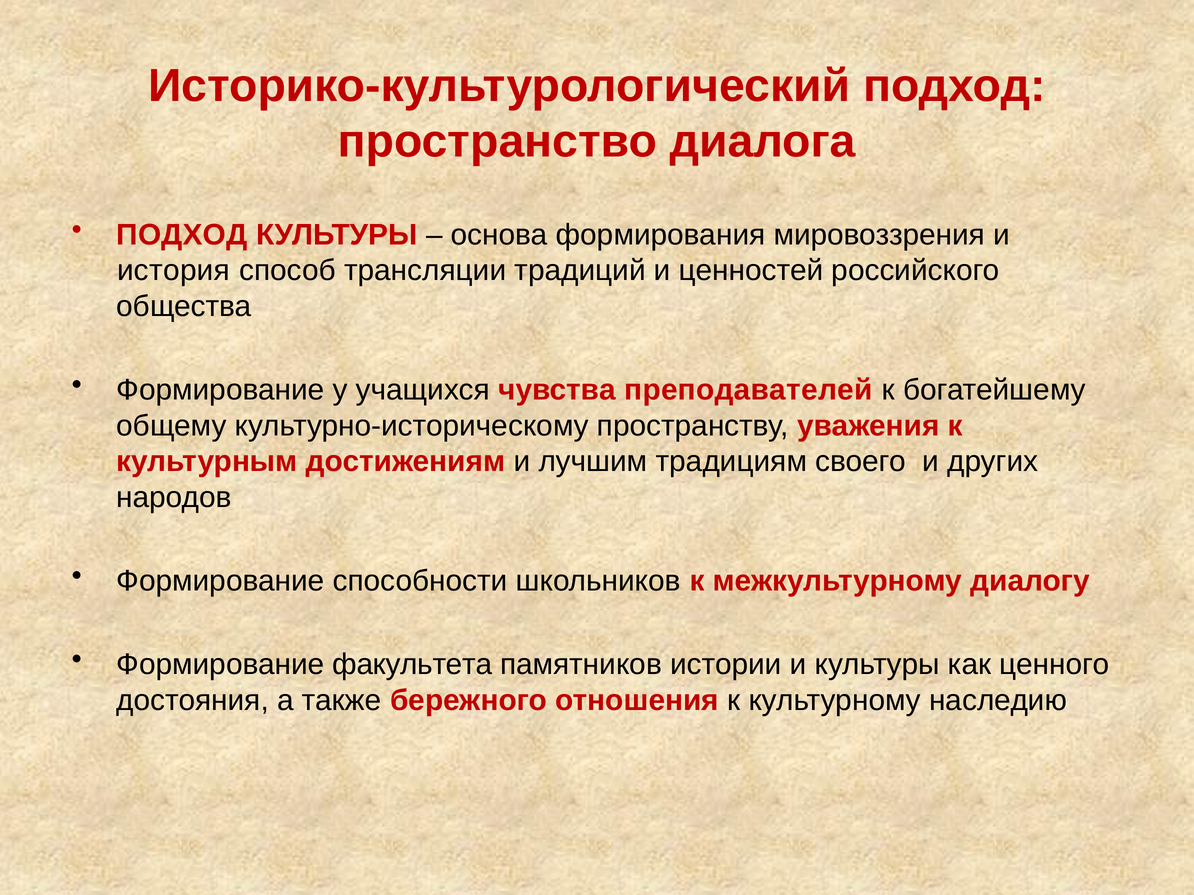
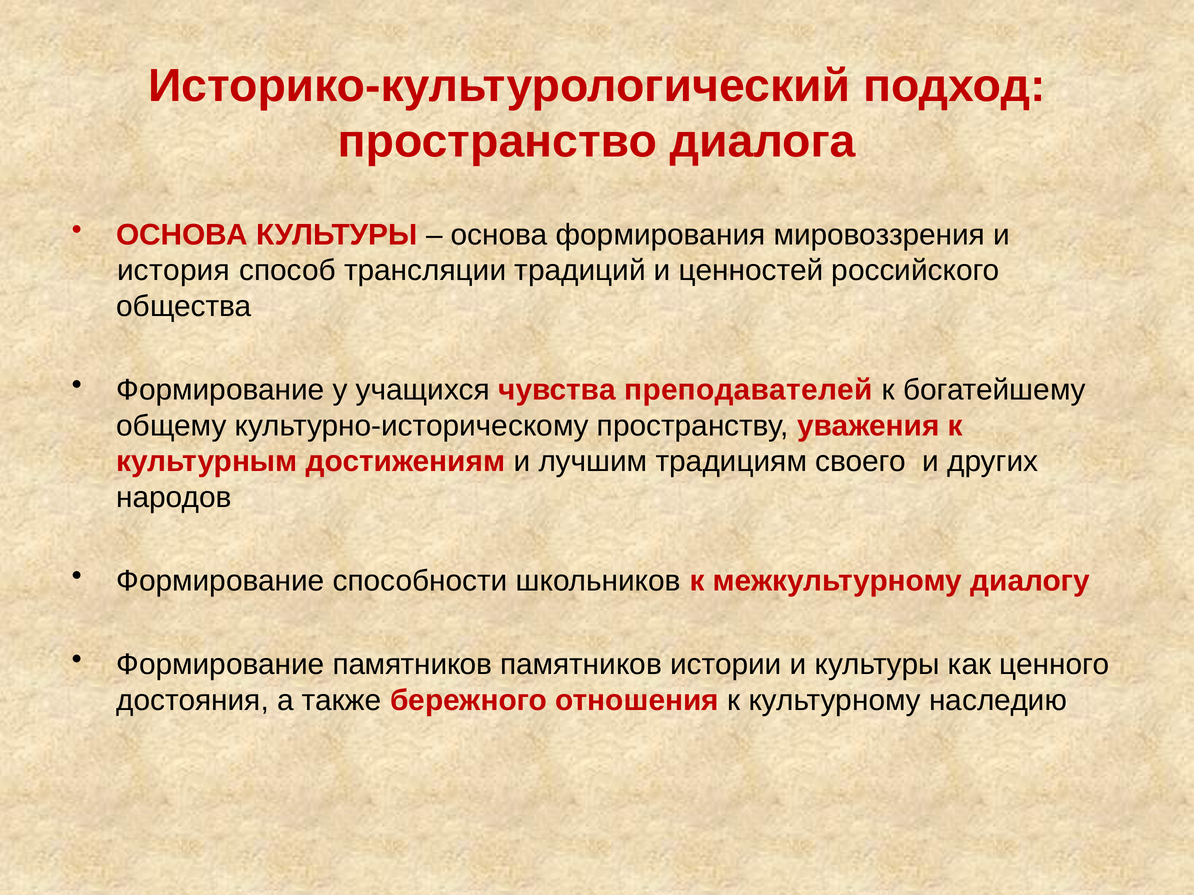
ПОДХОД at (182, 235): ПОДХОД -> ОСНОВА
Формирование факультета: факультета -> памятников
